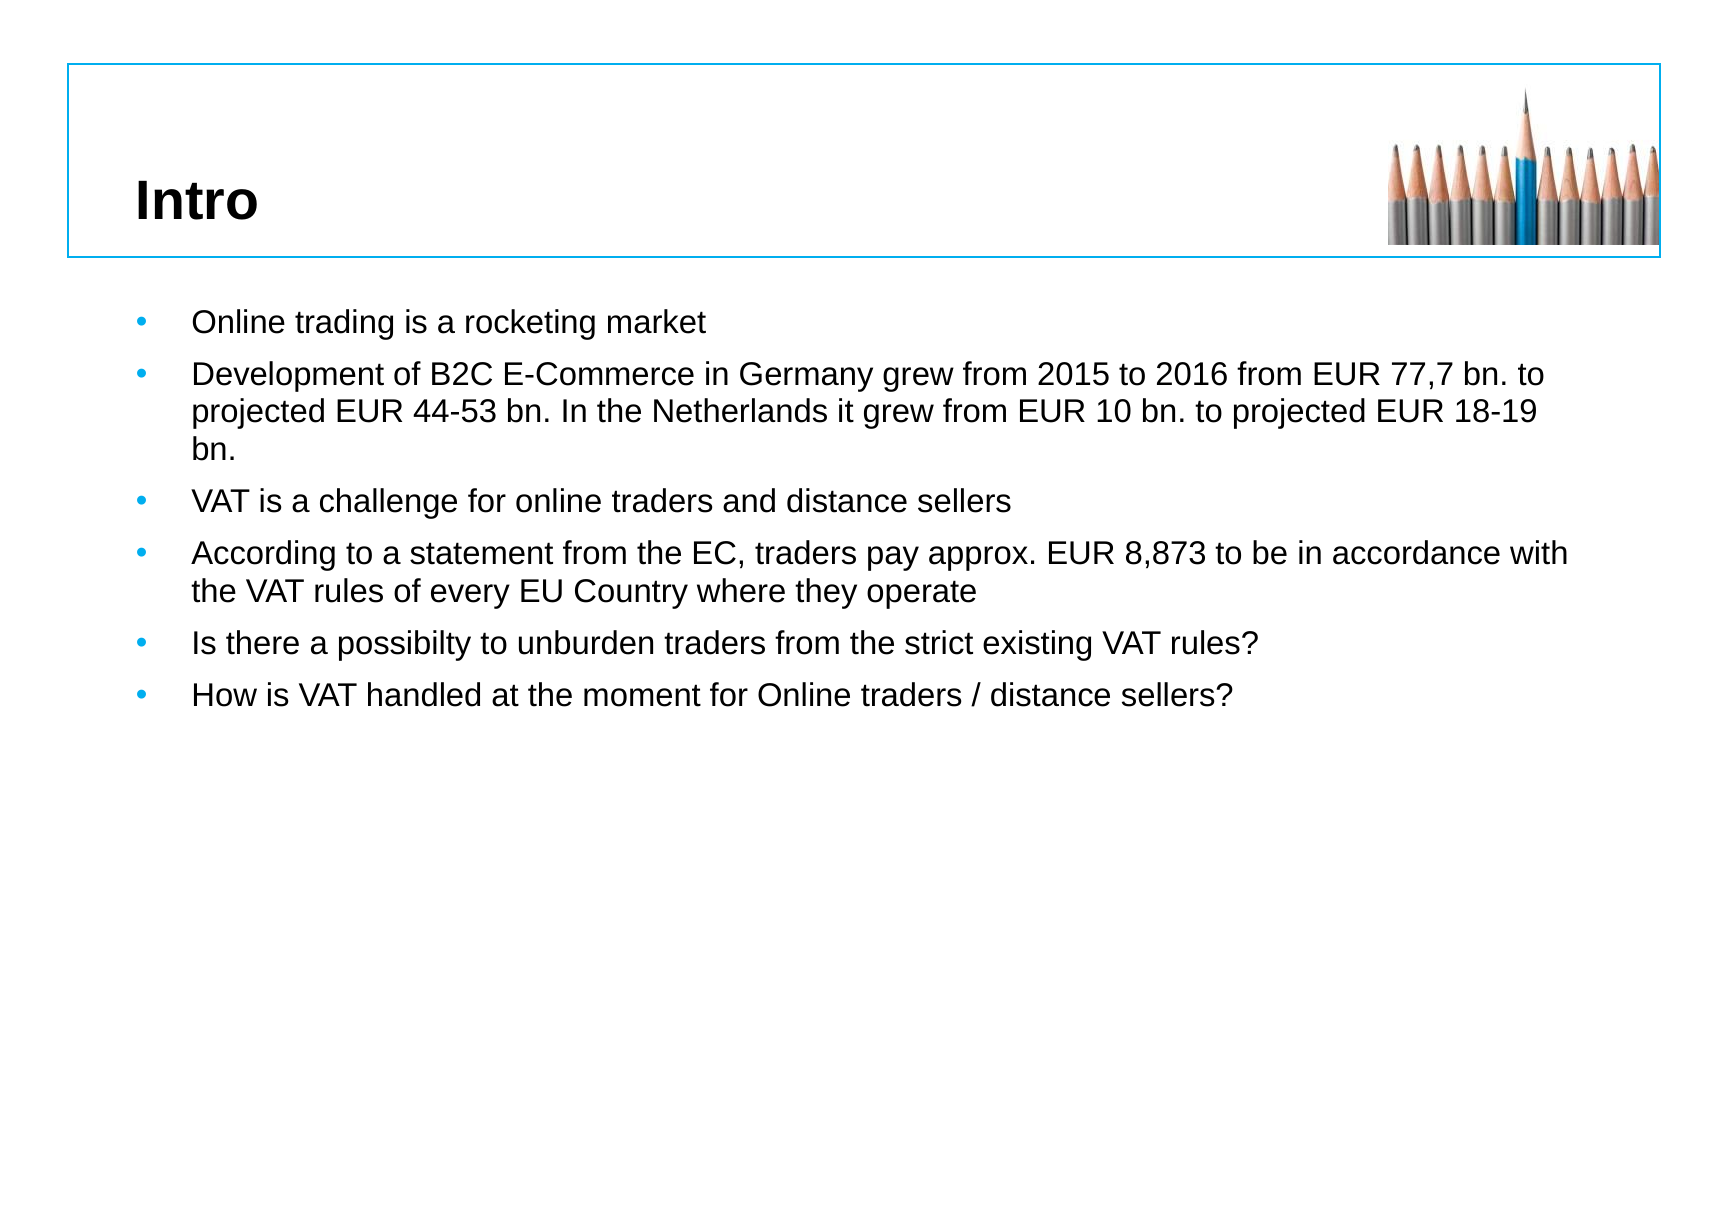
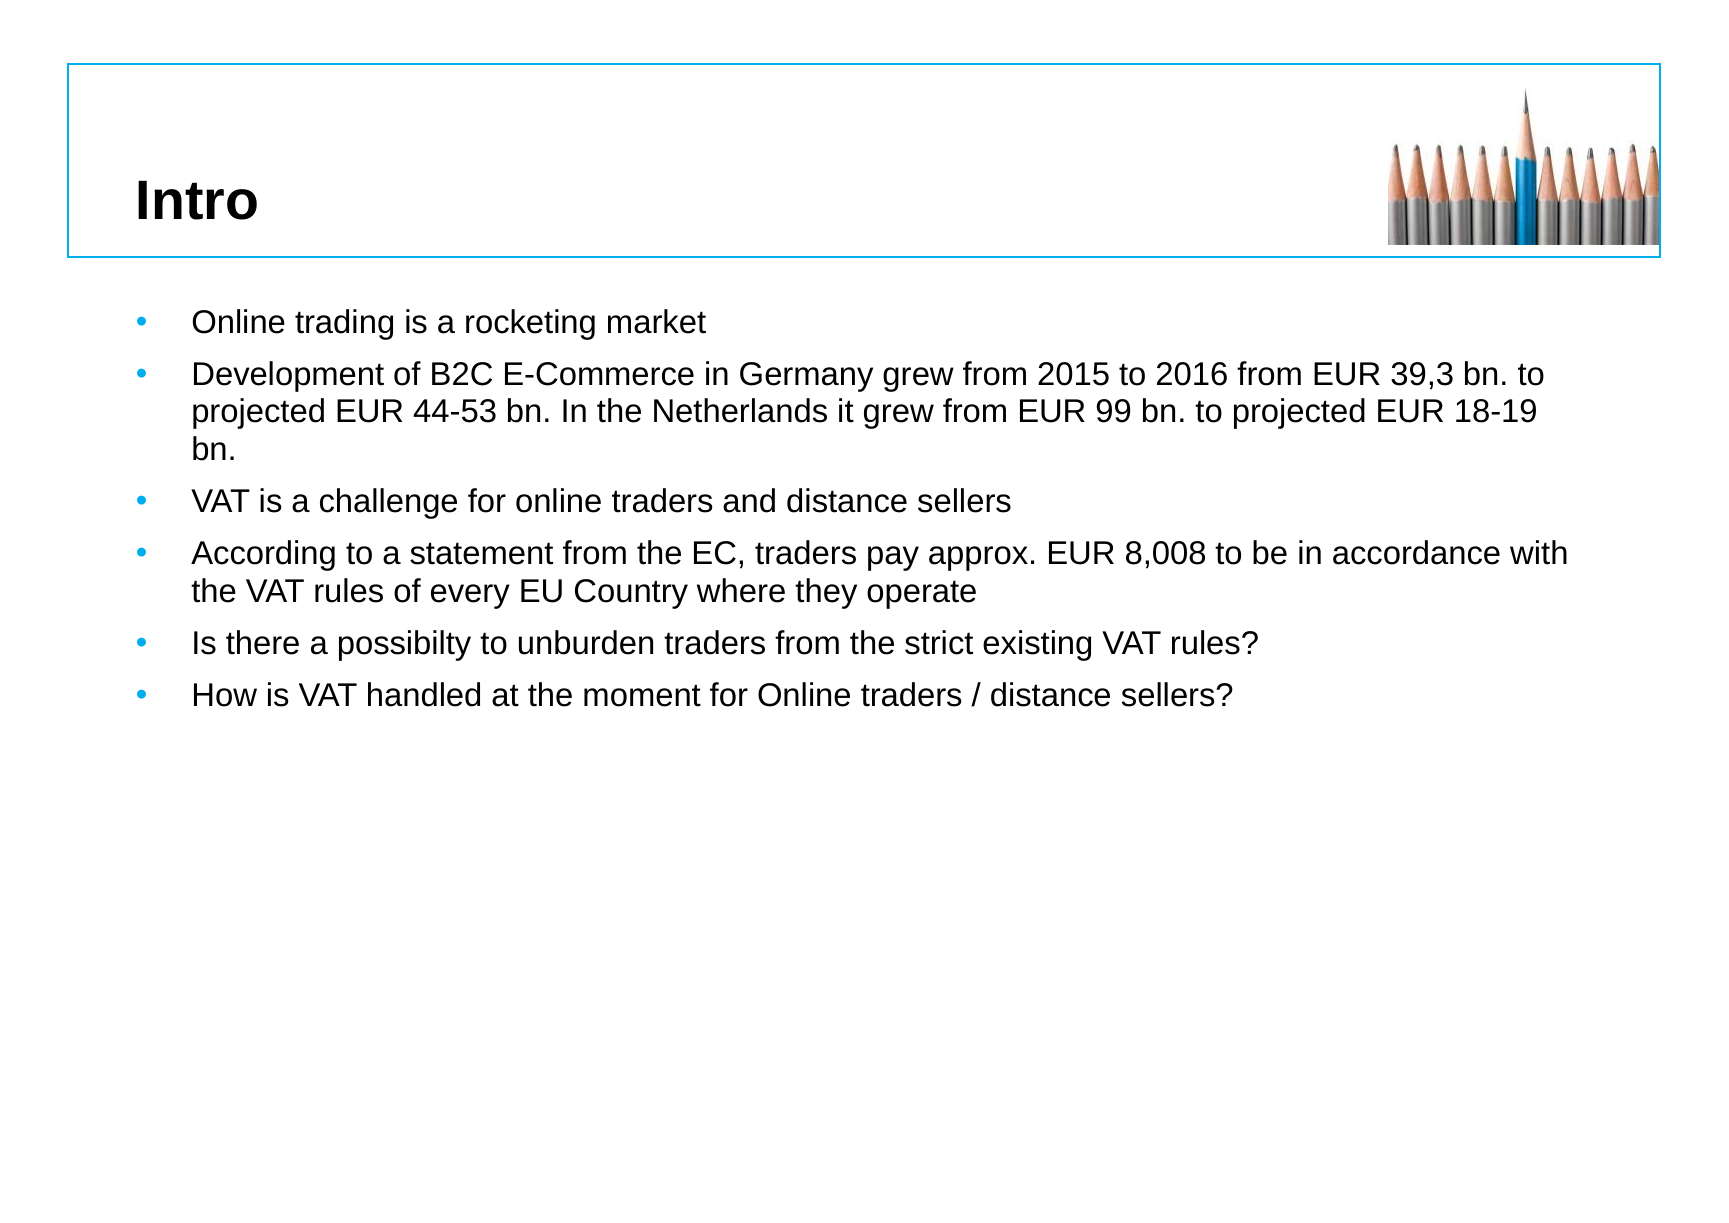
77,7: 77,7 -> 39,3
10: 10 -> 99
8,873: 8,873 -> 8,008
